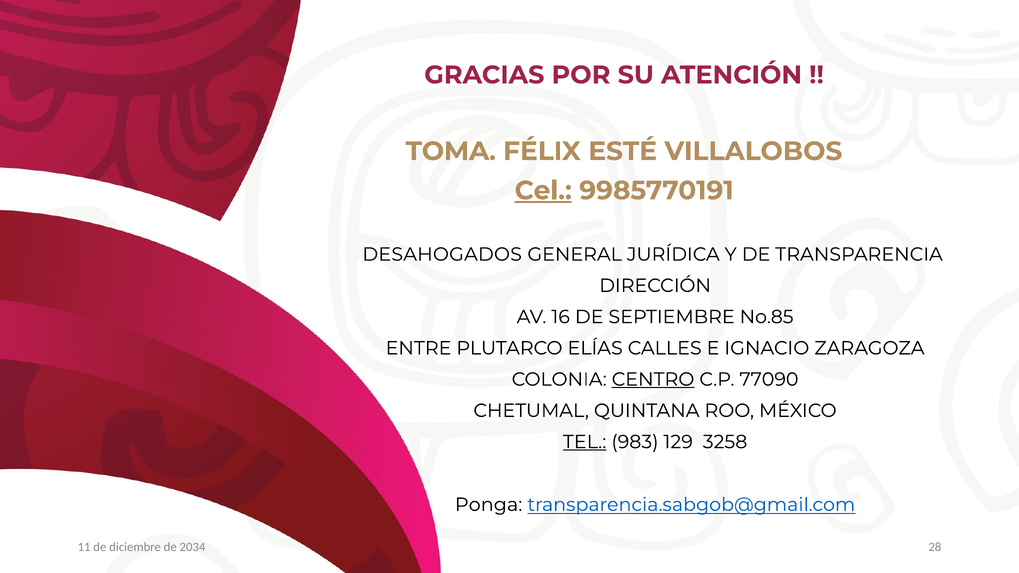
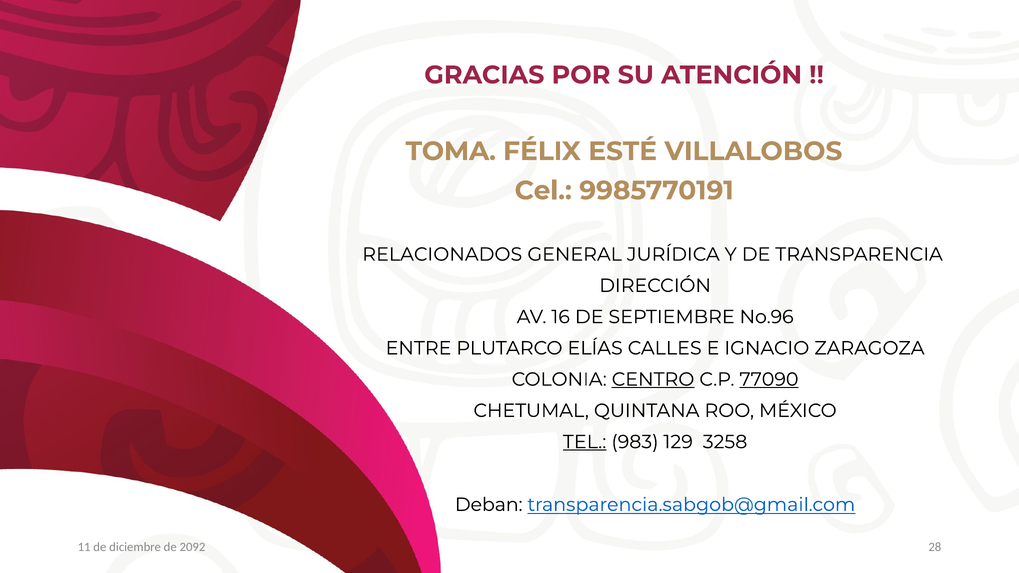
Cel underline: present -> none
DESAHOGADOS: DESAHOGADOS -> RELACIONADOS
No.85: No.85 -> No.96
77090 underline: none -> present
Ponga: Ponga -> Deban
2034: 2034 -> 2092
